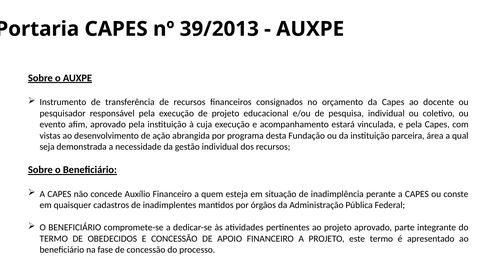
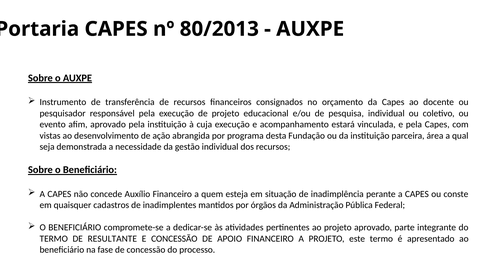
39/2013: 39/2013 -> 80/2013
OBEDECIDOS: OBEDECIDOS -> RESULTANTE
